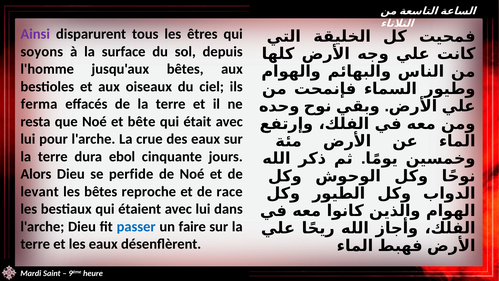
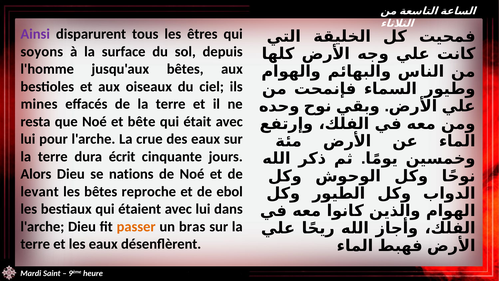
ferma: ferma -> mines
ebol: ebol -> écrit
perfide: perfide -> nations
race: race -> ebol
passer colour: blue -> orange
faire: faire -> bras
